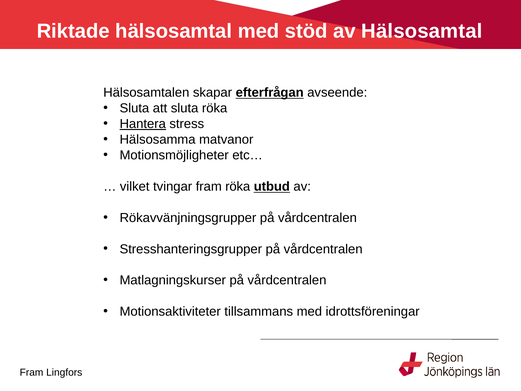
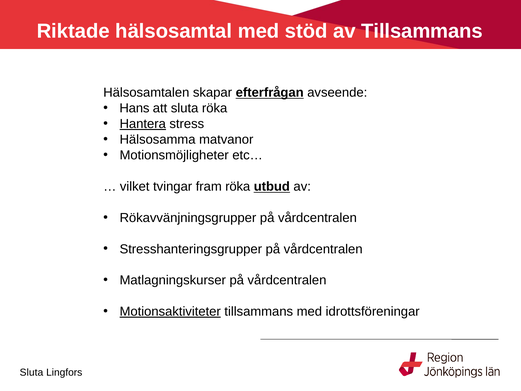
av Hälsosamtal: Hälsosamtal -> Tillsammans
Sluta at (134, 108): Sluta -> Hans
Motionsaktiviteter underline: none -> present
Fram at (32, 372): Fram -> Sluta
